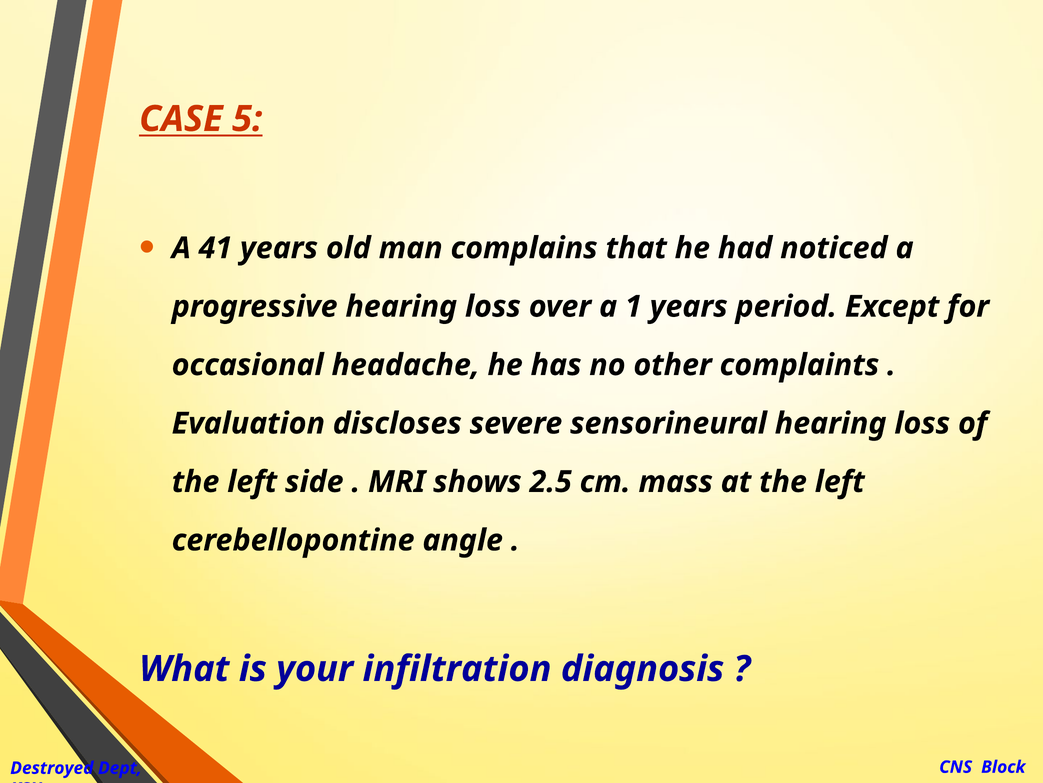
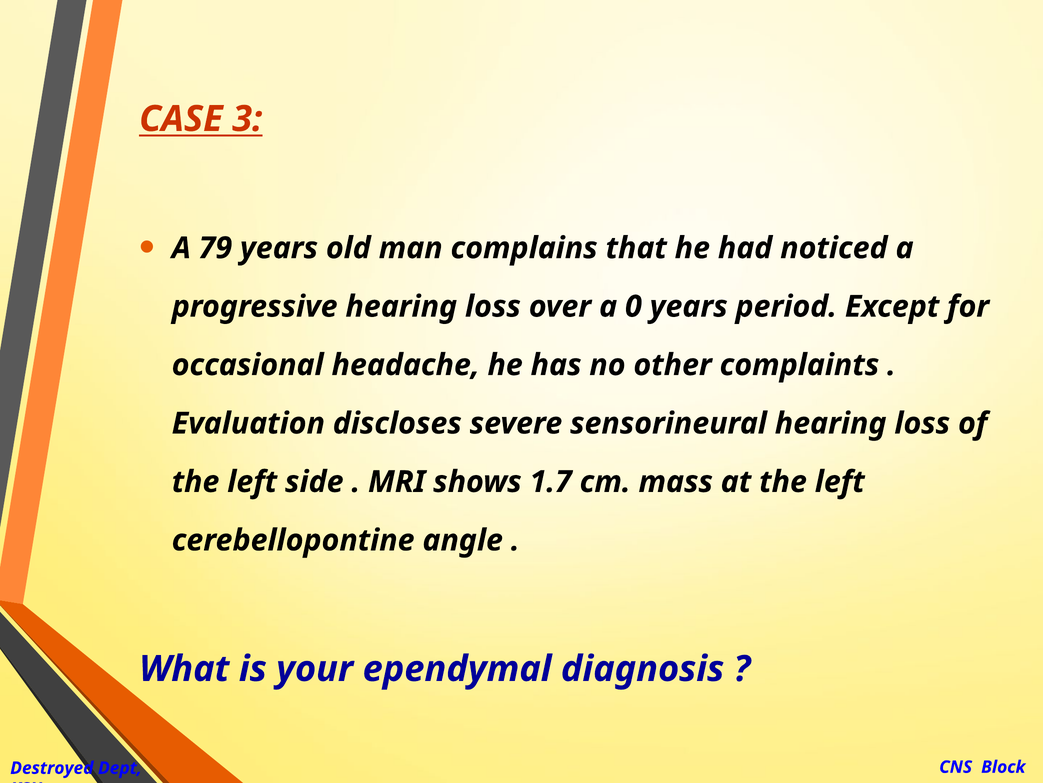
5: 5 -> 3
41: 41 -> 79
1: 1 -> 0
2.5: 2.5 -> 1.7
infiltration: infiltration -> ependymal
